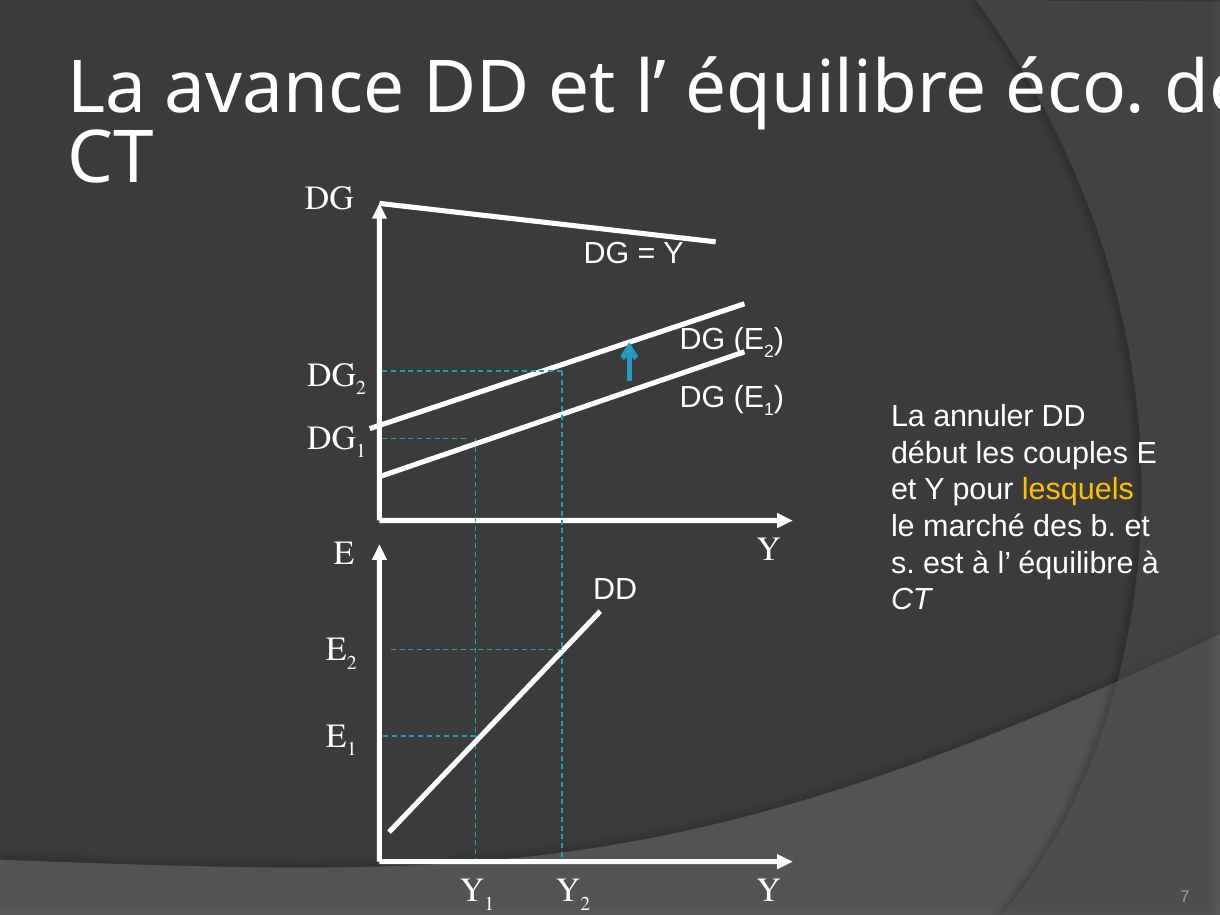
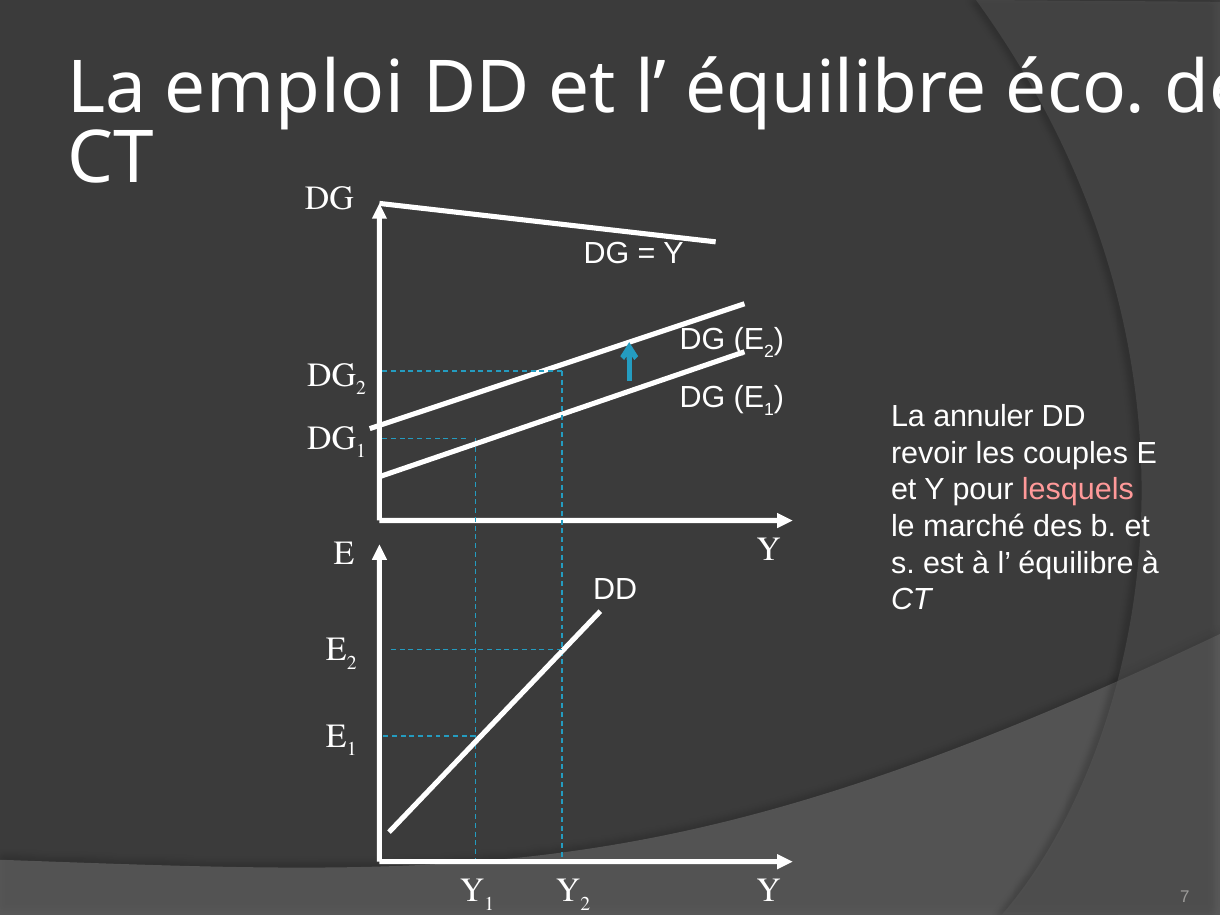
avance: avance -> emploi
début: début -> revoir
lesquels colour: yellow -> pink
